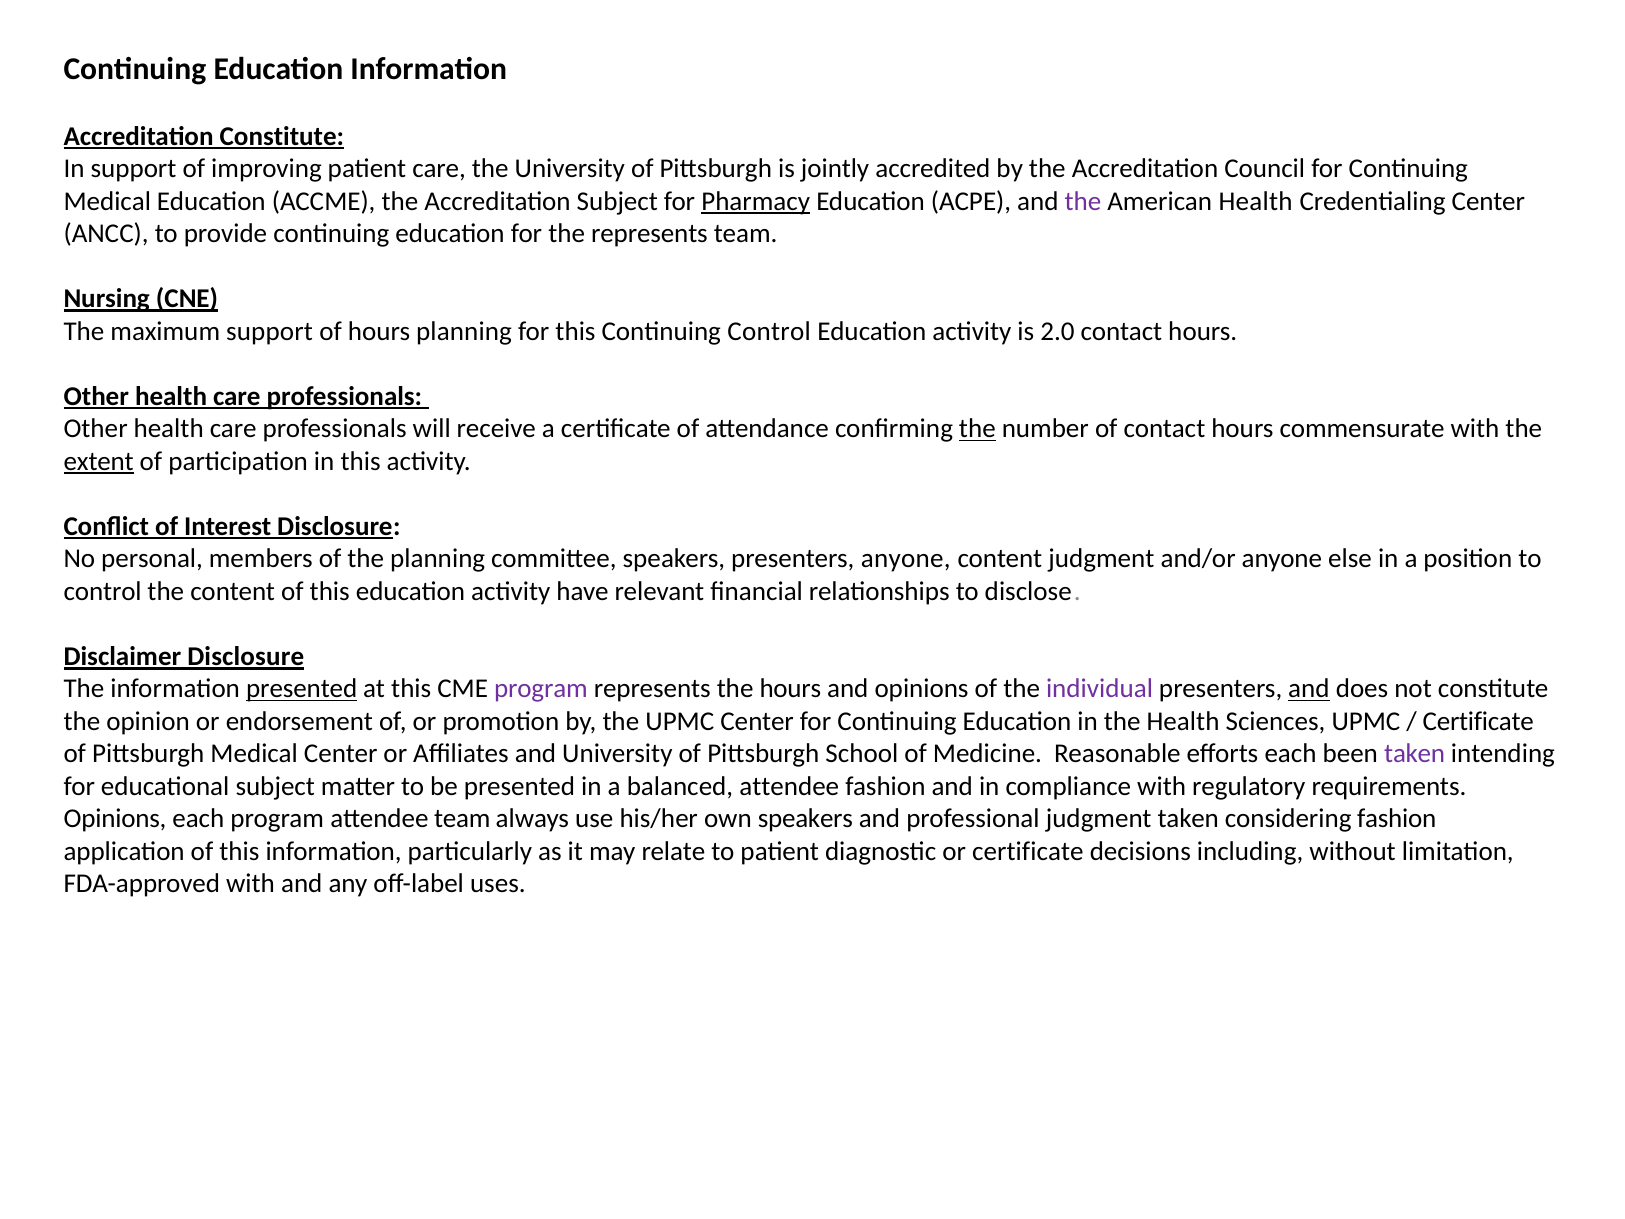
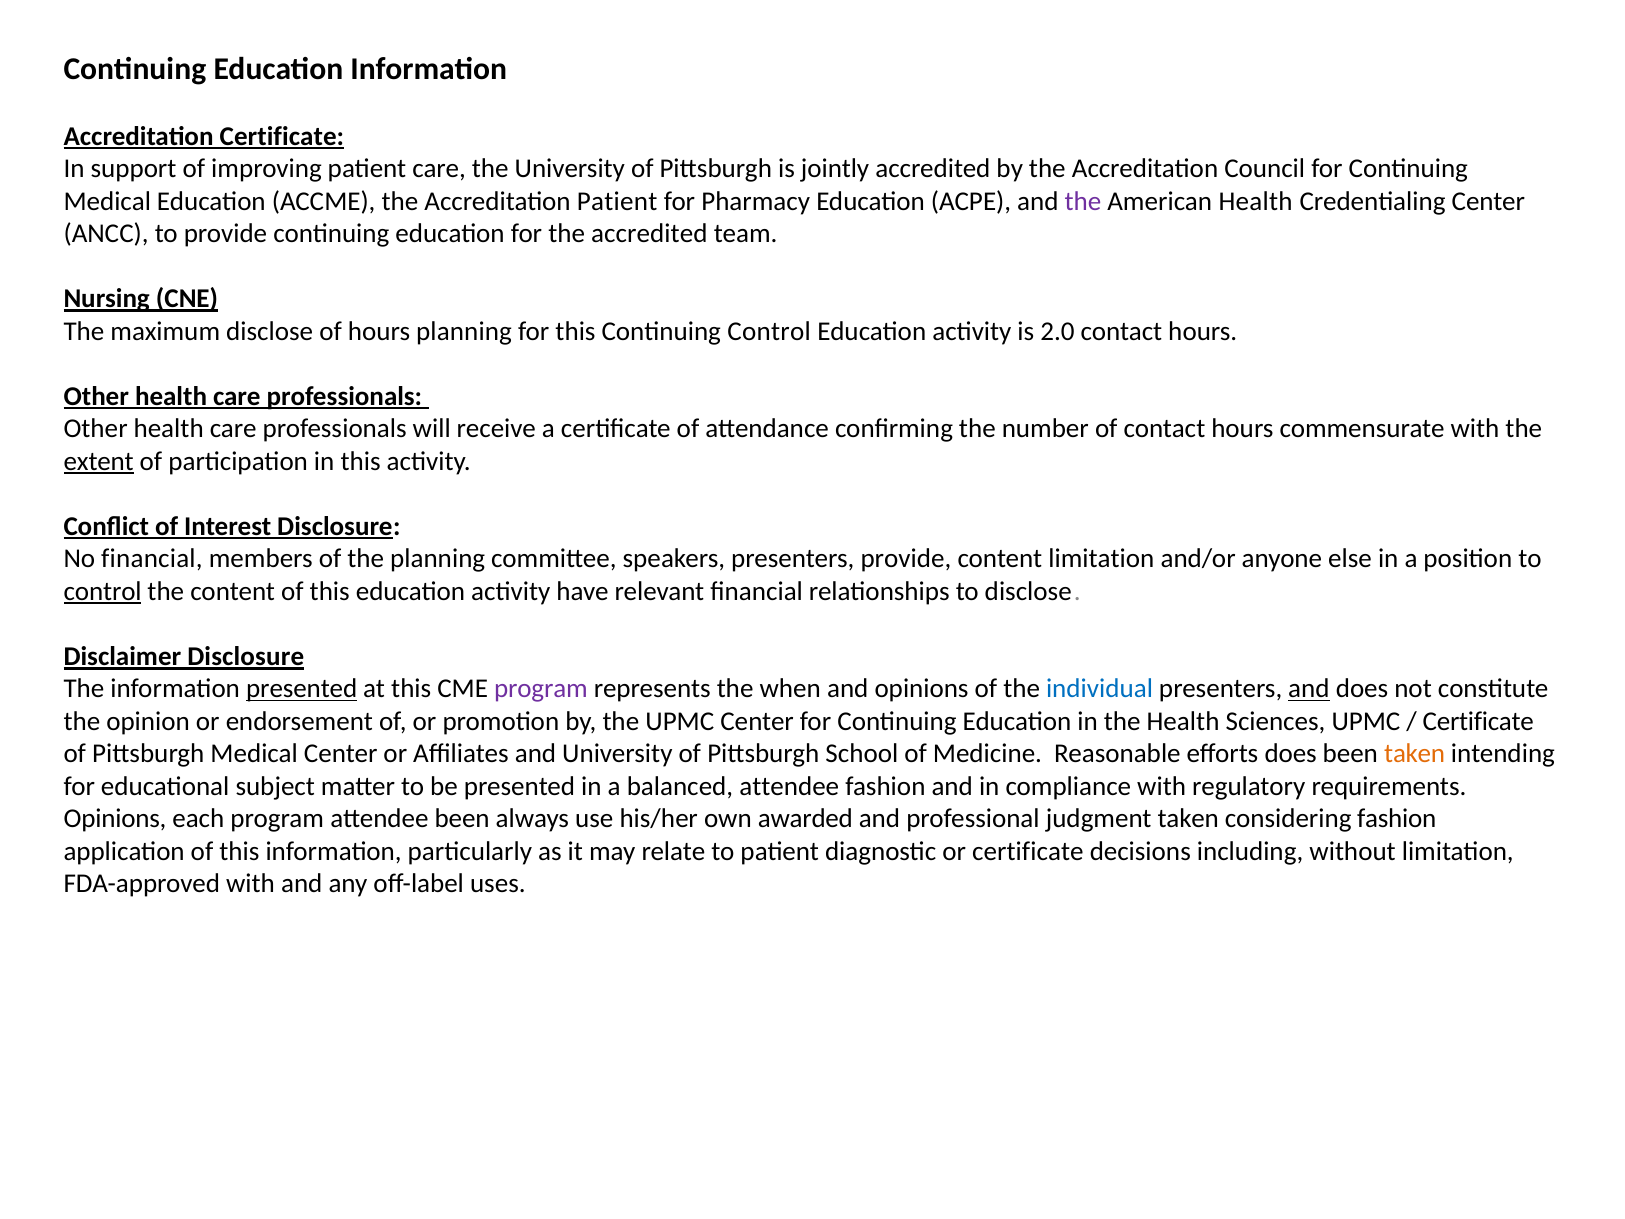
Accreditation Constitute: Constitute -> Certificate
Accreditation Subject: Subject -> Patient
Pharmacy underline: present -> none
the represents: represents -> accredited
maximum support: support -> disclose
the at (977, 429) underline: present -> none
No personal: personal -> financial
presenters anyone: anyone -> provide
content judgment: judgment -> limitation
control at (103, 591) underline: none -> present
the hours: hours -> when
individual colour: purple -> blue
efforts each: each -> does
taken at (1415, 754) colour: purple -> orange
attendee team: team -> been
own speakers: speakers -> awarded
